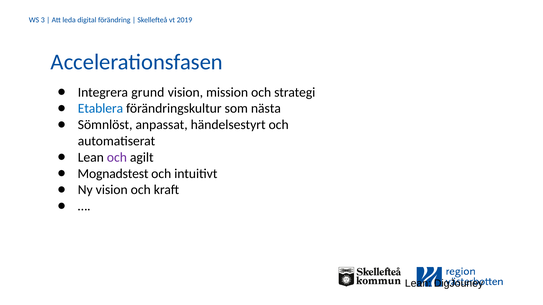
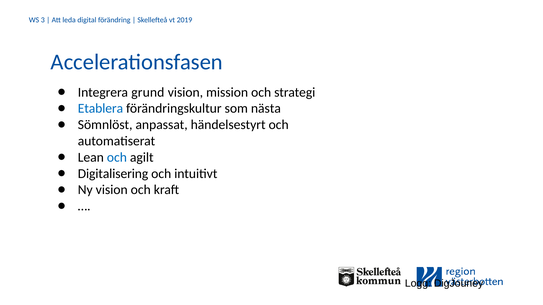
och at (117, 158) colour: purple -> blue
Mognadstest: Mognadstest -> Digitalisering
Lean at (418, 284): Lean -> Logg
